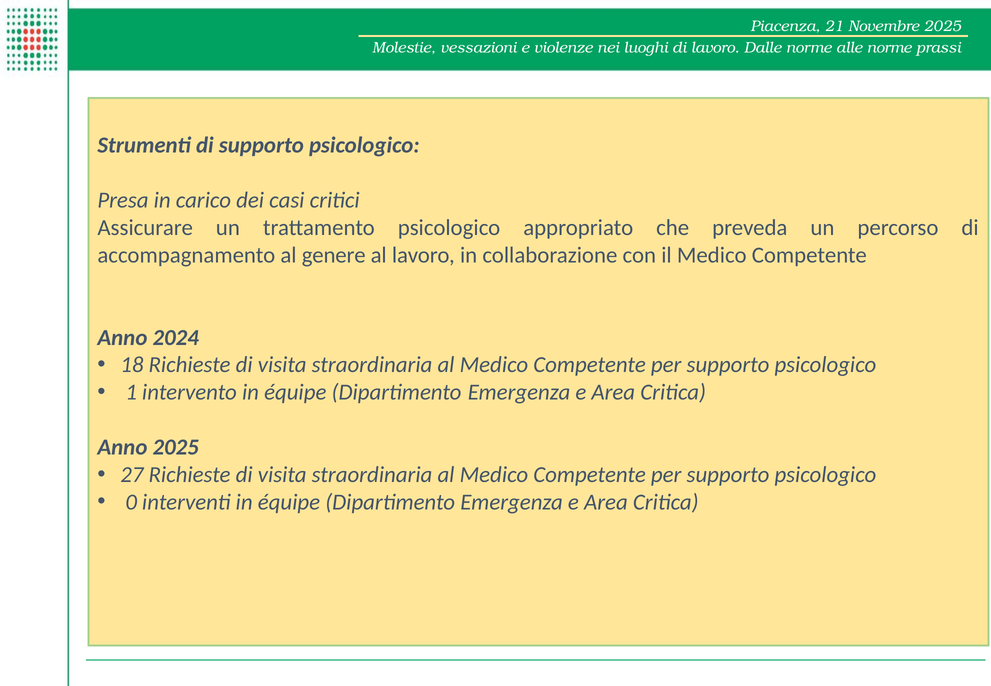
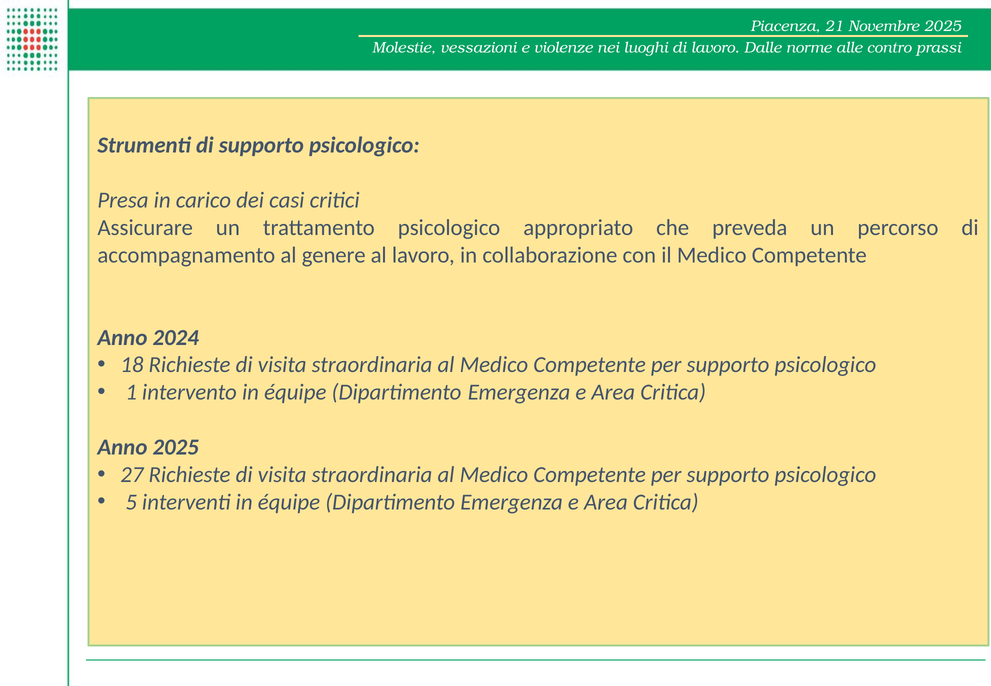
alle norme: norme -> contro
0: 0 -> 5
